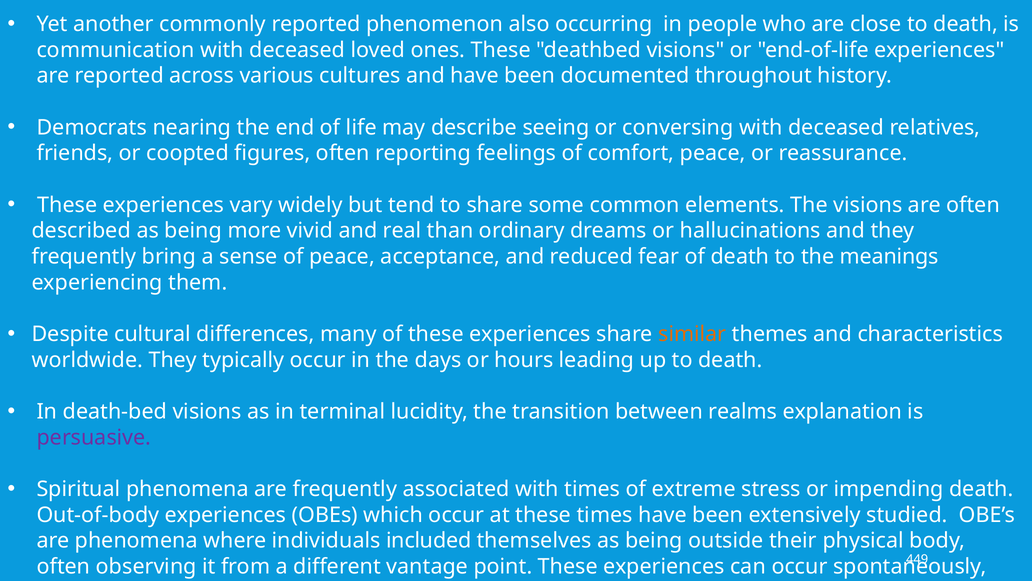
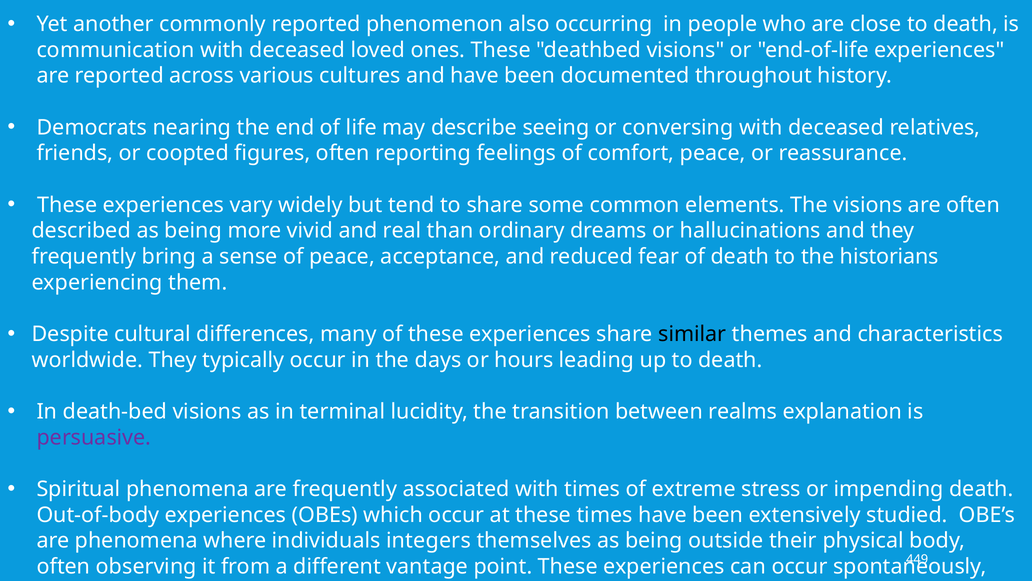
meanings: meanings -> historians
similar colour: orange -> black
included: included -> integers
